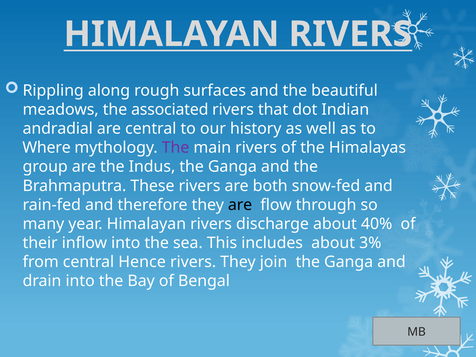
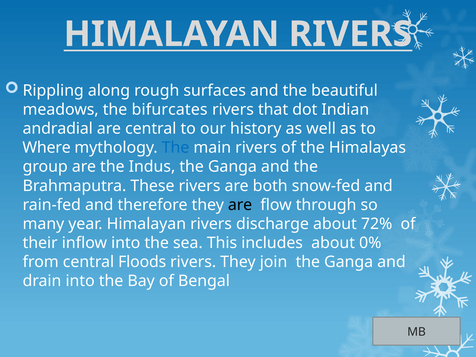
associated: associated -> bifurcates
The at (176, 148) colour: purple -> blue
40%: 40% -> 72%
3%: 3% -> 0%
Hence: Hence -> Floods
